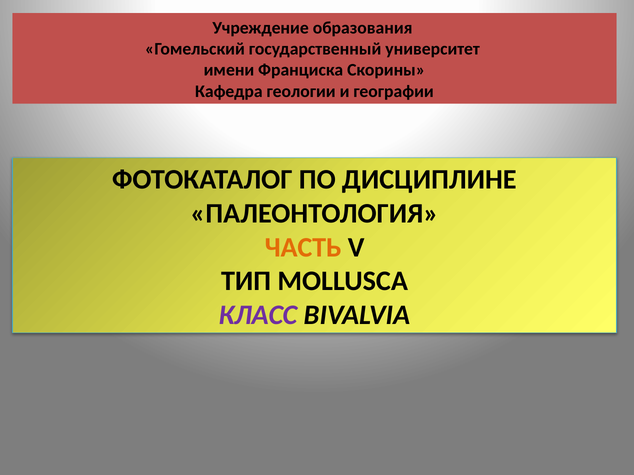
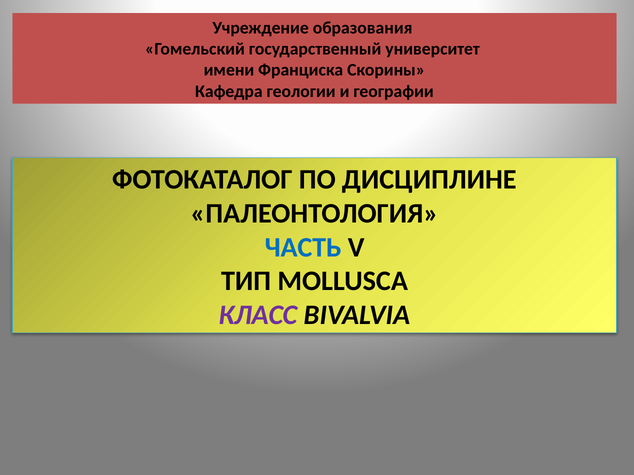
ЧАСТЬ colour: orange -> blue
